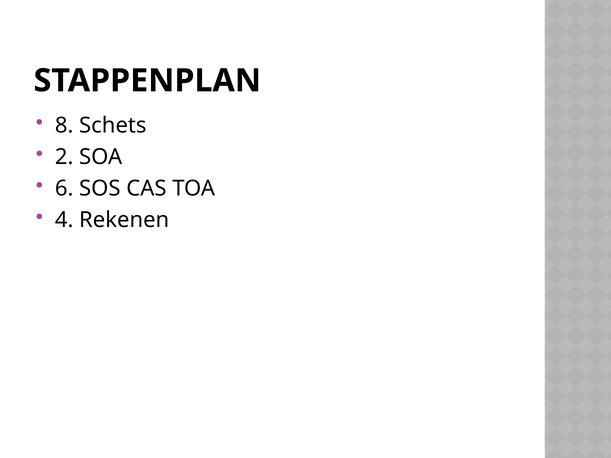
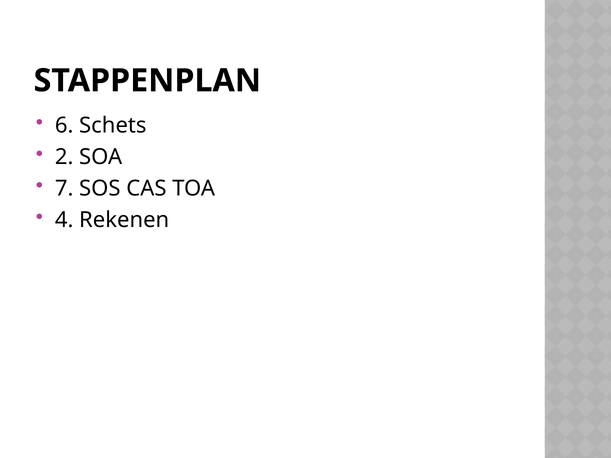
8: 8 -> 6
6: 6 -> 7
